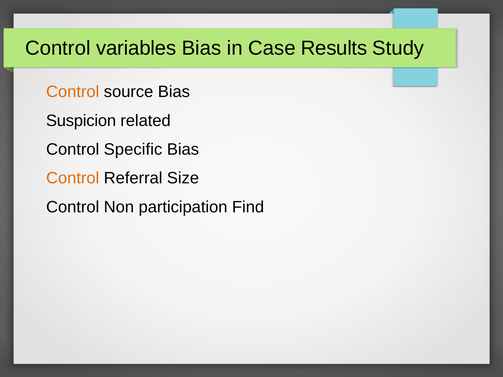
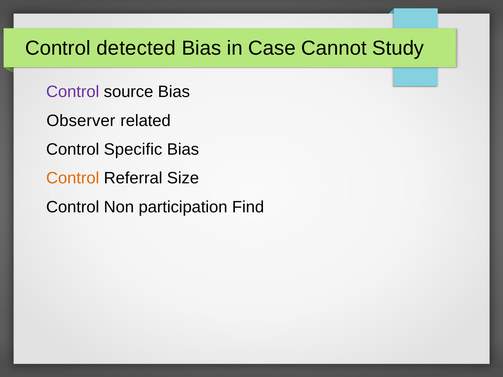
variables: variables -> detected
Results: Results -> Cannot
Control at (73, 92) colour: orange -> purple
Suspicion: Suspicion -> Observer
